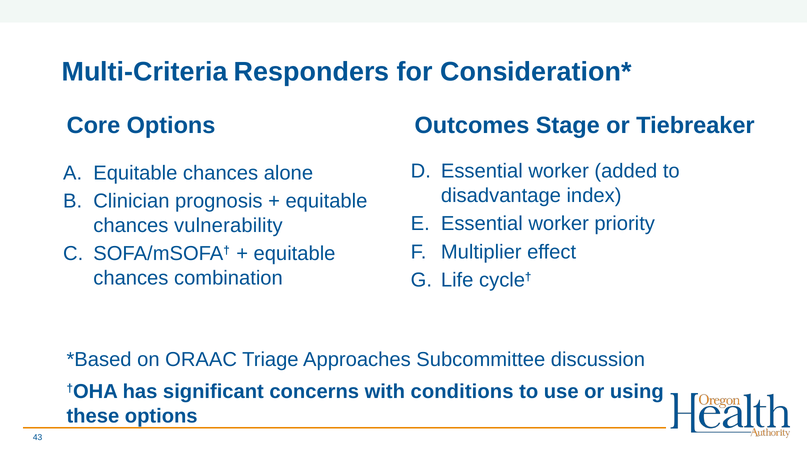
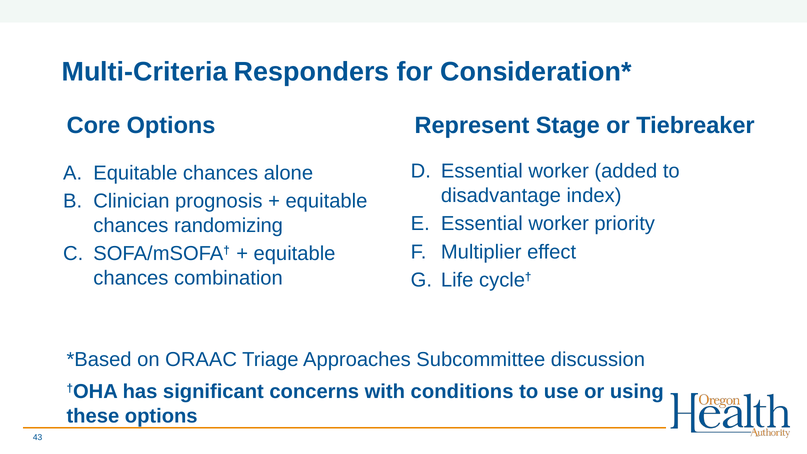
Outcomes: Outcomes -> Represent
vulnerability: vulnerability -> randomizing
